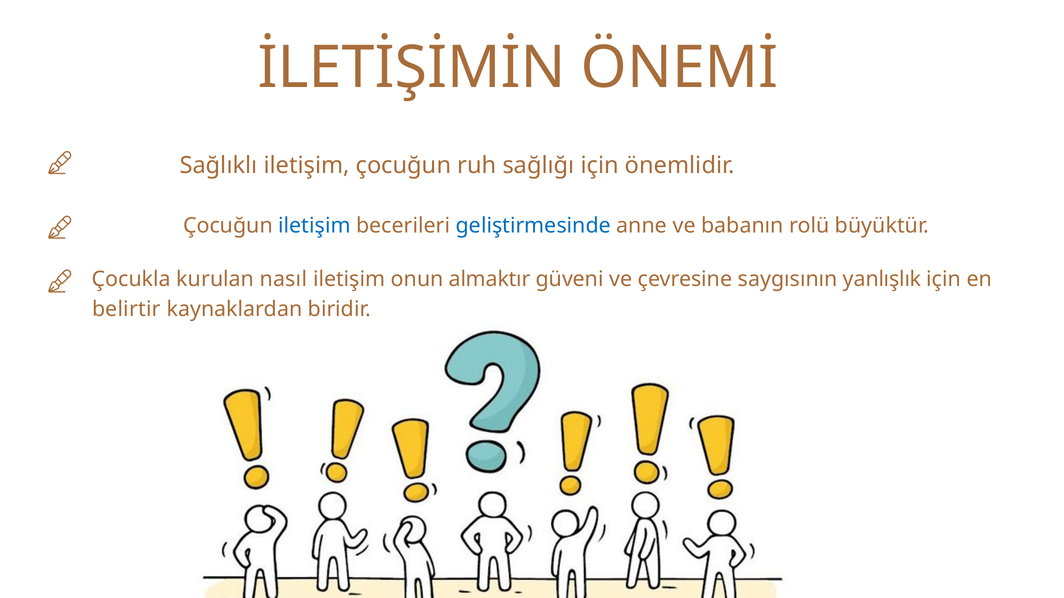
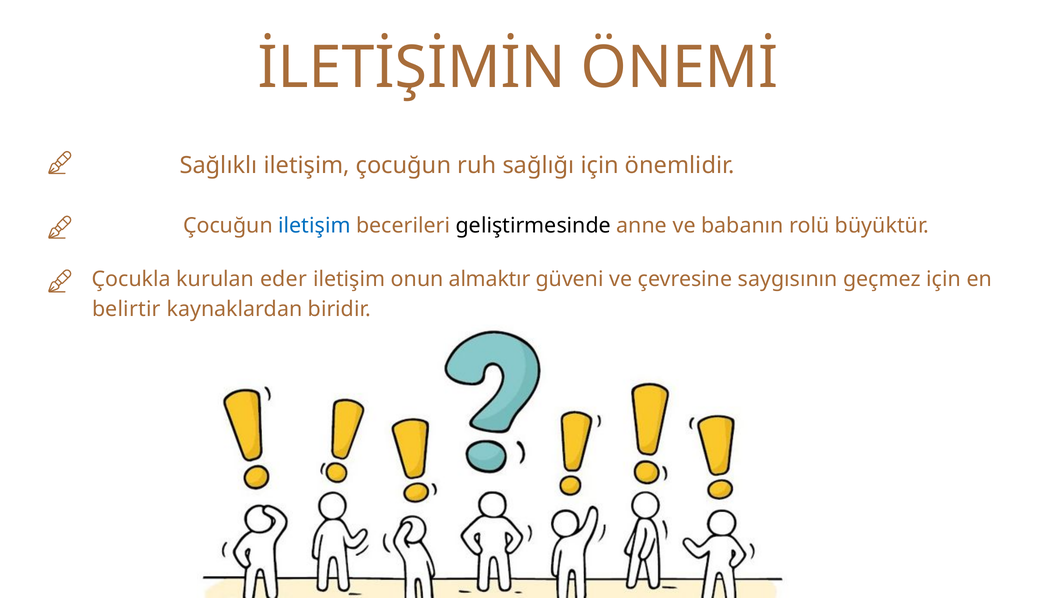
geliştirmesinde colour: blue -> black
nasıl: nasıl -> eder
yanlışlık: yanlışlık -> geçmez
